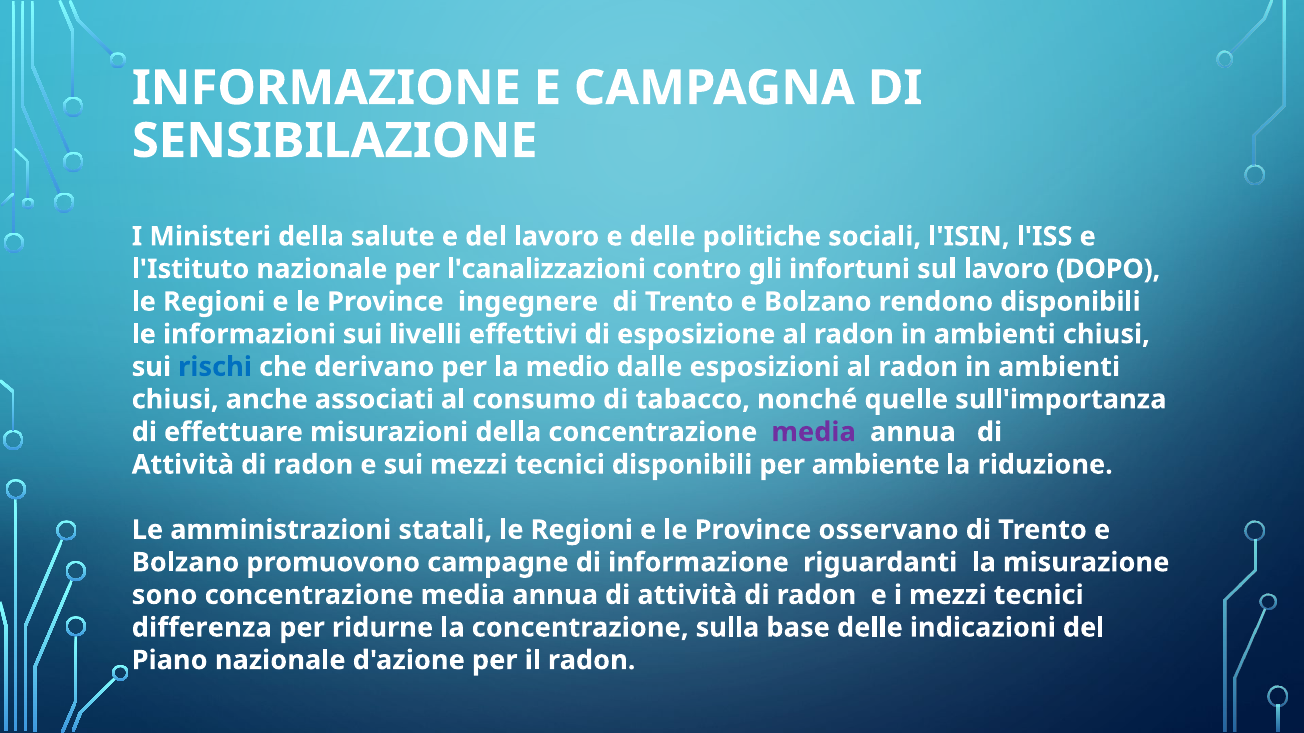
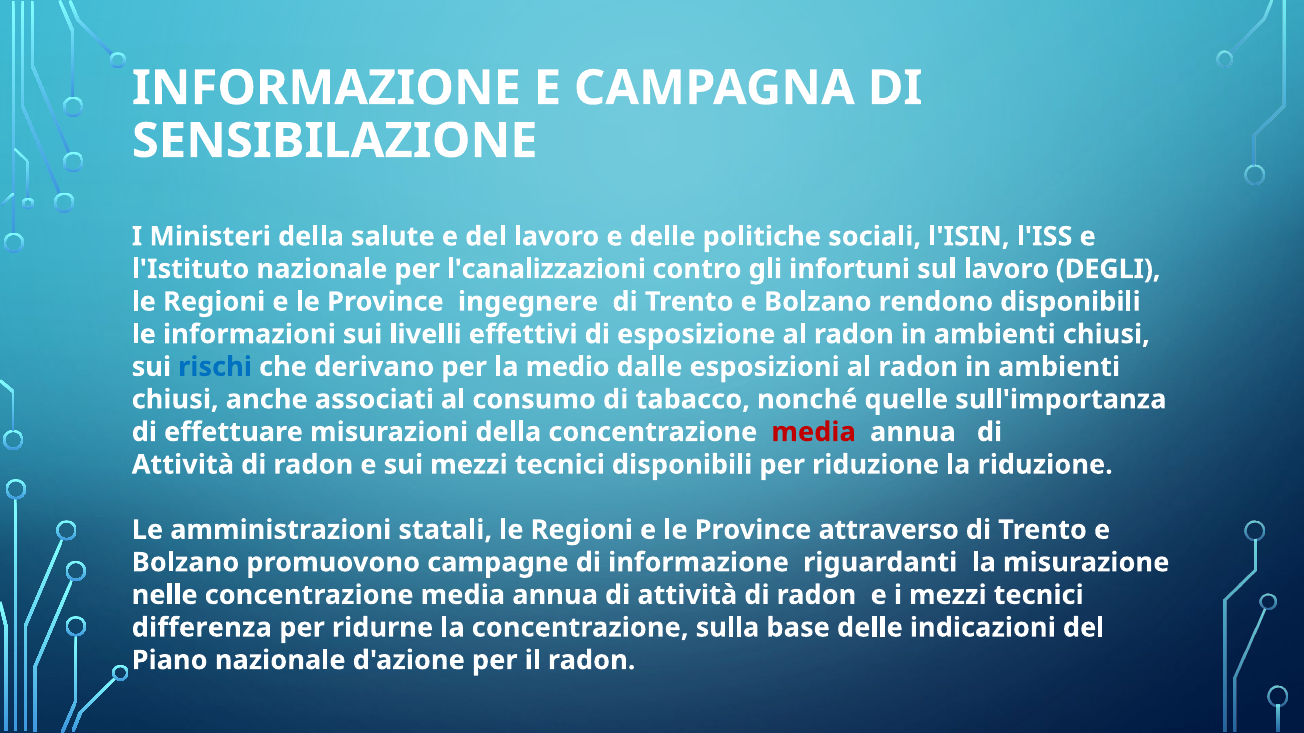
DOPO: DOPO -> DEGLI
media at (814, 432) colour: purple -> red
per ambiente: ambiente -> riduzione
osservano: osservano -> attraverso
sono: sono -> nelle
